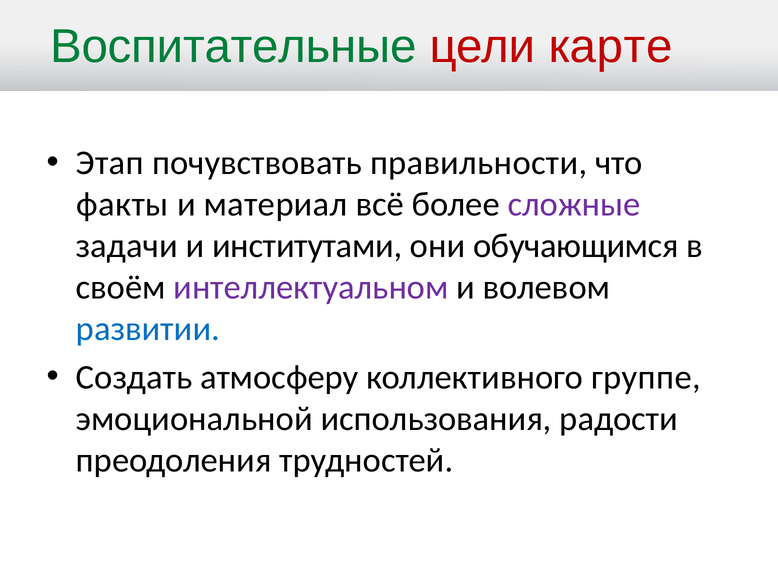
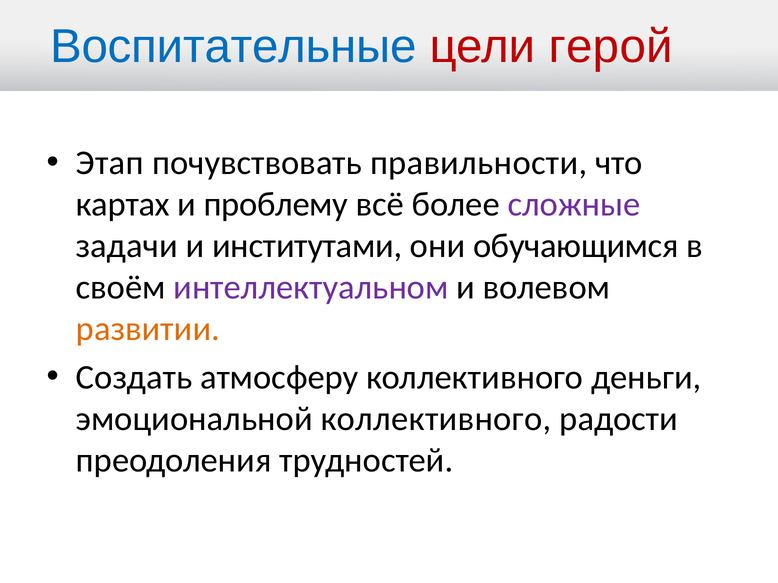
Воспитательные colour: green -> blue
карте: карте -> герой
факты: факты -> картах
материал: материал -> проблему
развитии colour: blue -> orange
группе: группе -> деньги
эмоциональной использования: использования -> коллективного
